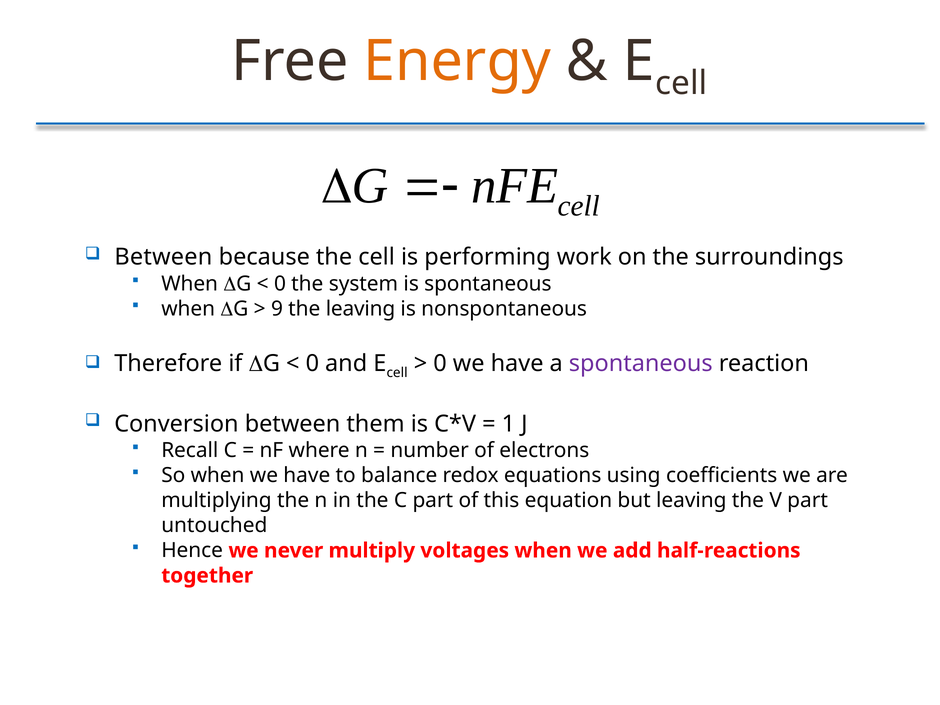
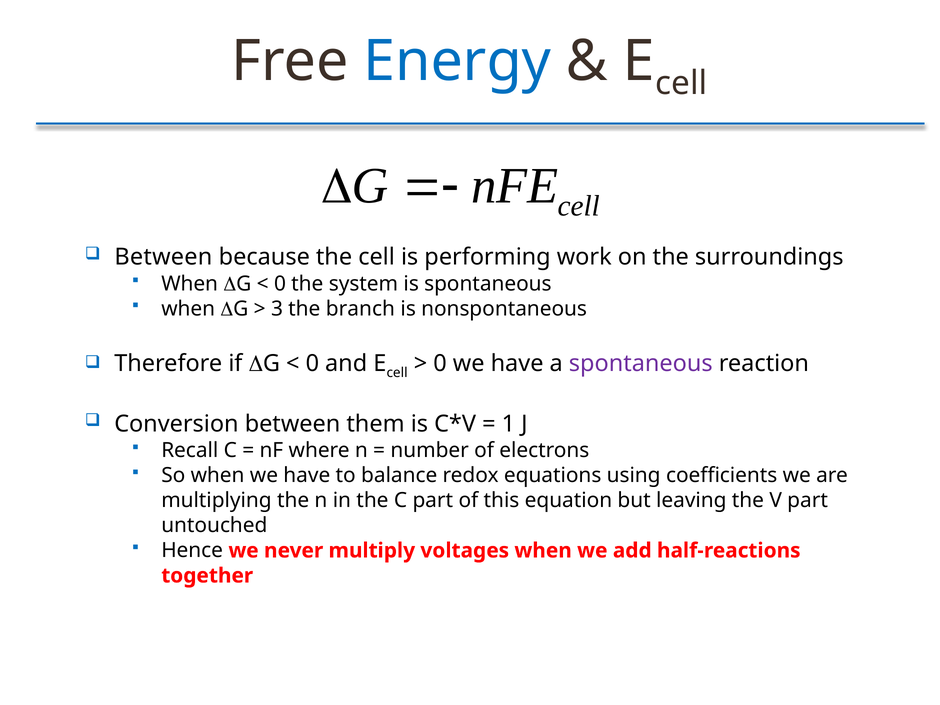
Energy colour: orange -> blue
9: 9 -> 3
the leaving: leaving -> branch
